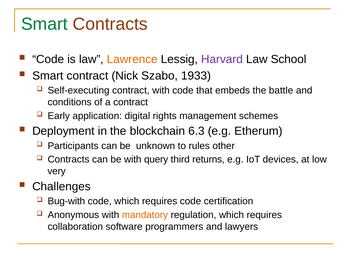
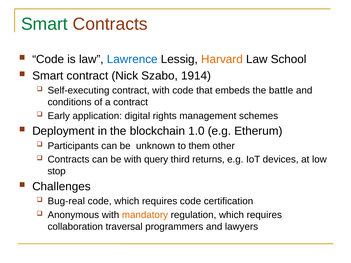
Lawrence colour: orange -> blue
Harvard colour: purple -> orange
1933: 1933 -> 1914
6.3: 6.3 -> 1.0
rules: rules -> them
very: very -> stop
Bug-with: Bug-with -> Bug-real
software: software -> traversal
